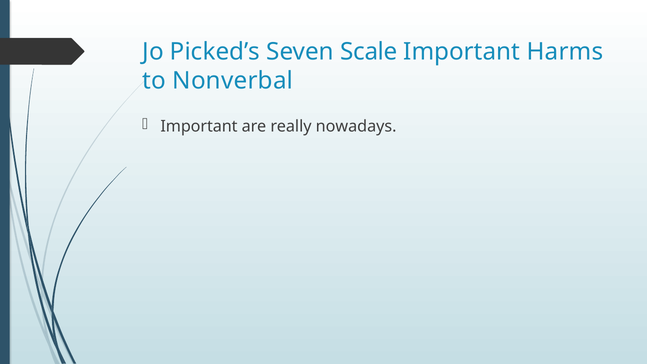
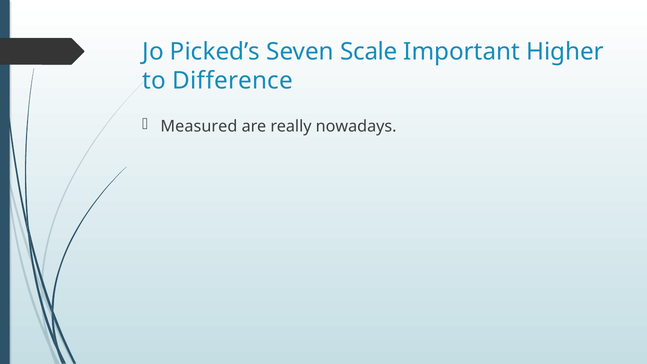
Harms: Harms -> Higher
Nonverbal: Nonverbal -> Difference
Important at (199, 126): Important -> Measured
